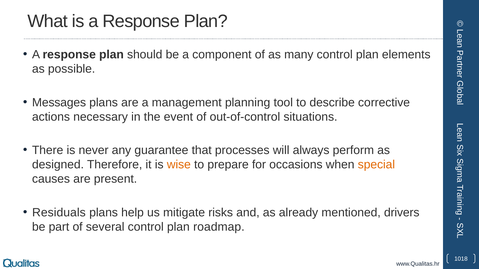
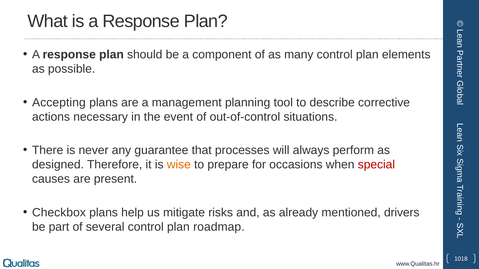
Messages: Messages -> Accepting
special colour: orange -> red
Residuals: Residuals -> Checkbox
